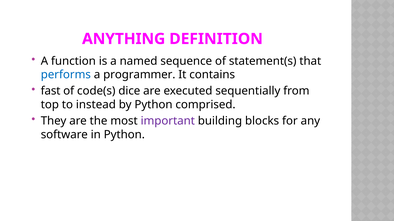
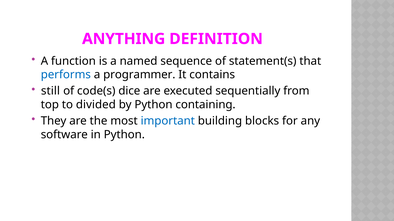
fast: fast -> still
instead: instead -> divided
comprised: comprised -> containing
important colour: purple -> blue
